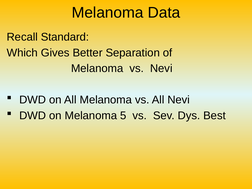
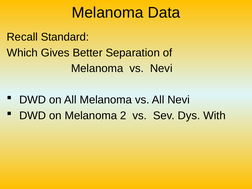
5: 5 -> 2
Best: Best -> With
